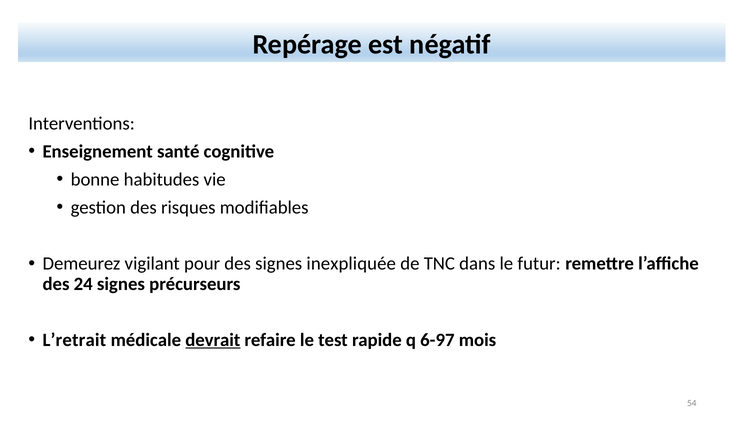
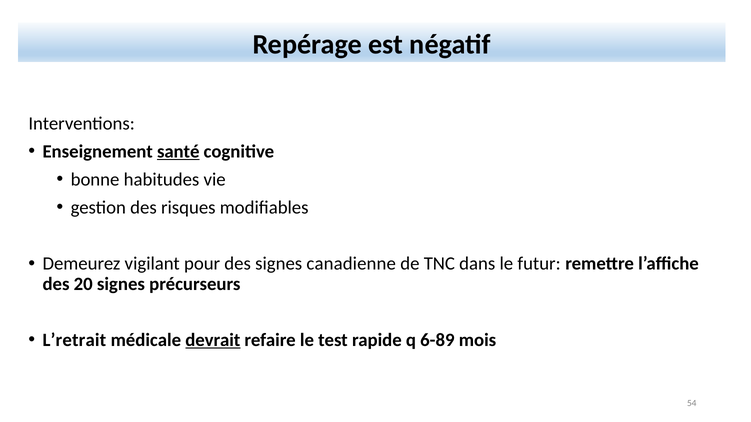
santé underline: none -> present
inexpliquée: inexpliquée -> canadienne
24: 24 -> 20
6-97: 6-97 -> 6-89
